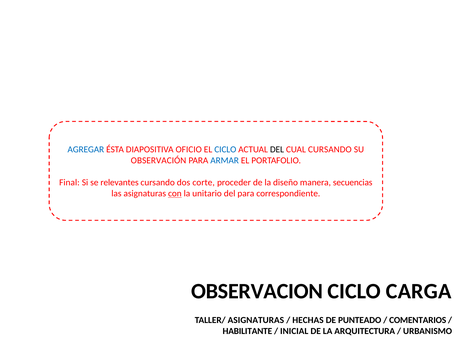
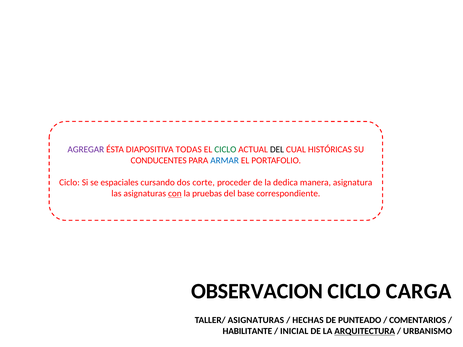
AGREGAR colour: blue -> purple
OFICIO: OFICIO -> TODAS
CICLO at (225, 150) colour: blue -> green
CUAL CURSANDO: CURSANDO -> HISTÓRICAS
OBSERVACIÓN: OBSERVACIÓN -> CONDUCENTES
Final at (69, 183): Final -> Ciclo
relevantes: relevantes -> espaciales
diseño: diseño -> dedica
secuencias: secuencias -> asignatura
unitario: unitario -> pruebas
del para: para -> base
ARQUITECTURA underline: none -> present
